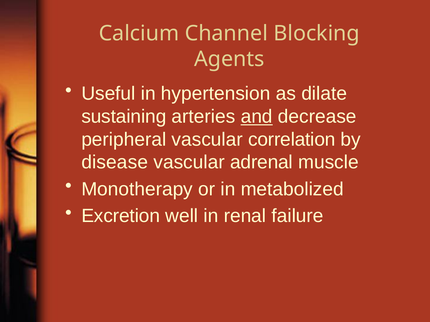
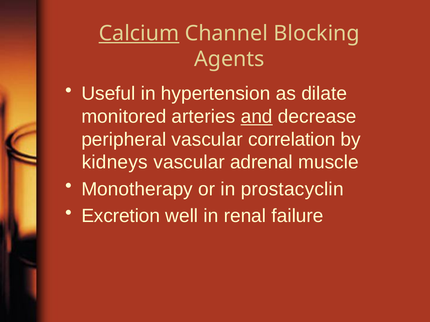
Calcium underline: none -> present
sustaining: sustaining -> monitored
disease: disease -> kidneys
metabolized: metabolized -> prostacyclin
